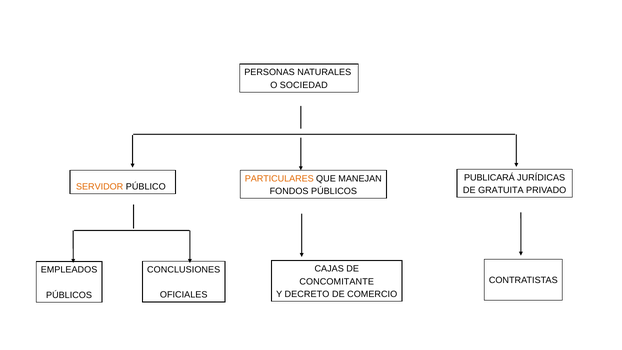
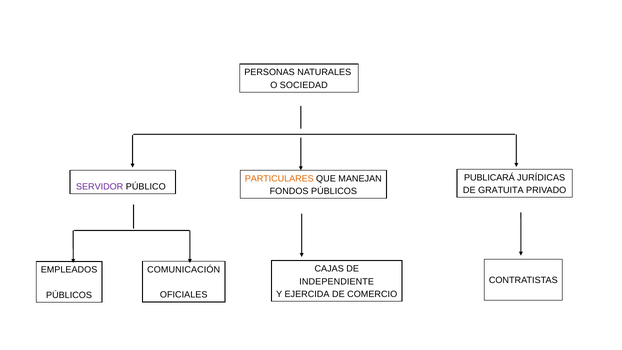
SERVIDOR colour: orange -> purple
CONCLUSIONES: CONCLUSIONES -> COMUNICACIÓN
CONCOMITANTE: CONCOMITANTE -> INDEPENDIENTE
DECRETO: DECRETO -> EJERCIDA
